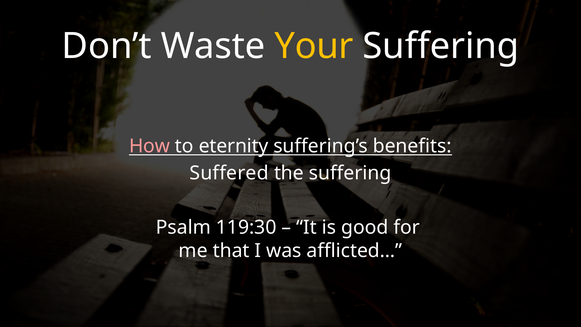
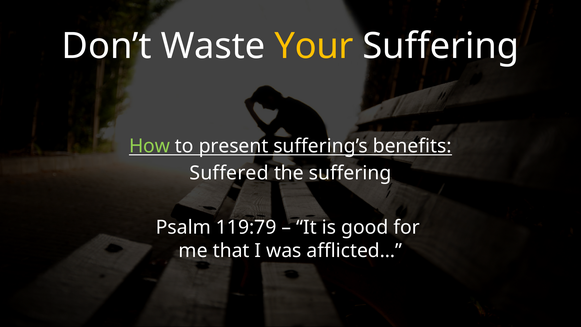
How colour: pink -> light green
eternity: eternity -> present
119:30: 119:30 -> 119:79
